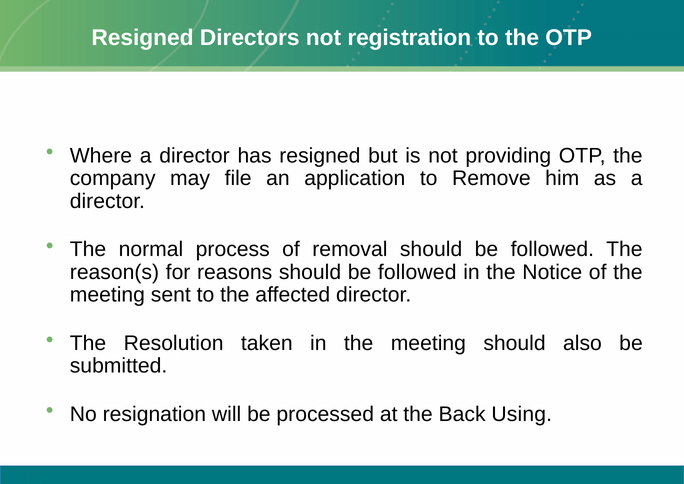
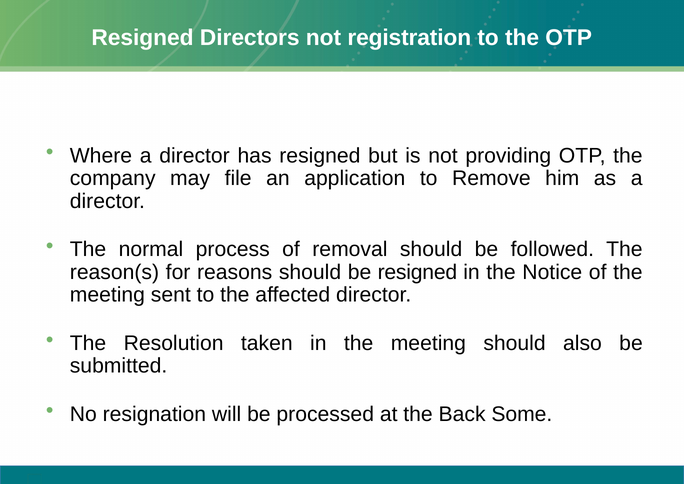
followed at (417, 272): followed -> resigned
Using: Using -> Some
